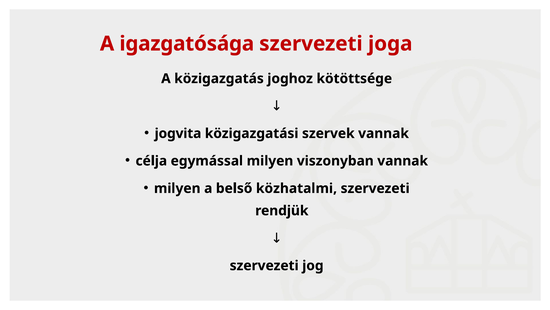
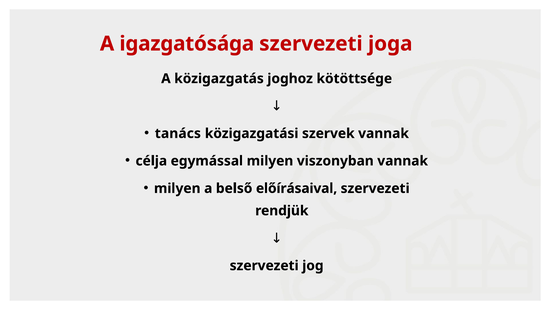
jogvita: jogvita -> tanács
közhatalmi: közhatalmi -> előírásaival
